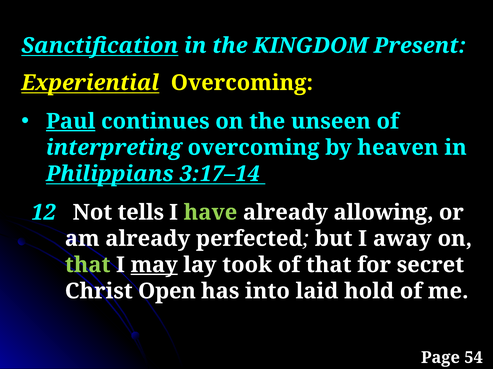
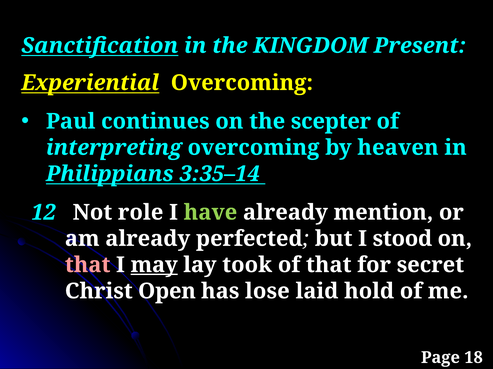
Paul underline: present -> none
unseen: unseen -> scepter
3:17–14: 3:17–14 -> 3:35–14
tells: tells -> role
allowing: allowing -> mention
away: away -> stood
that at (88, 265) colour: light green -> pink
into: into -> lose
54: 54 -> 18
